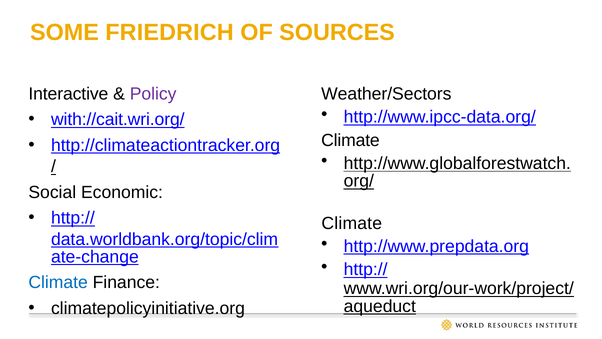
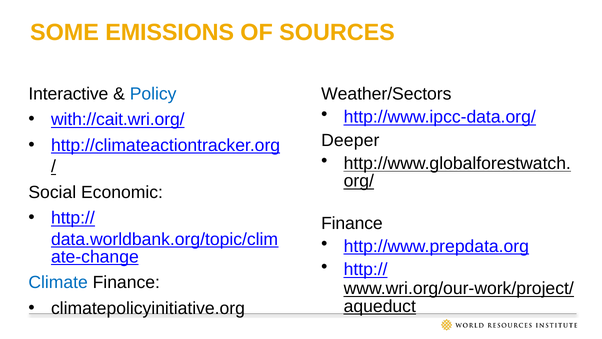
FRIEDRICH: FRIEDRICH -> EMISSIONS
Policy colour: purple -> blue
Climate at (350, 140): Climate -> Deeper
Climate at (352, 223): Climate -> Finance
